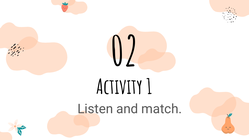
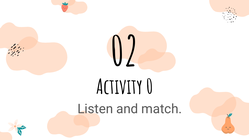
1: 1 -> 0
